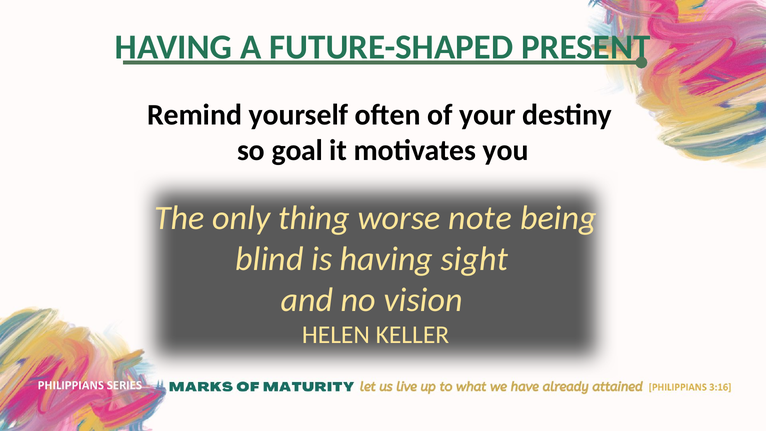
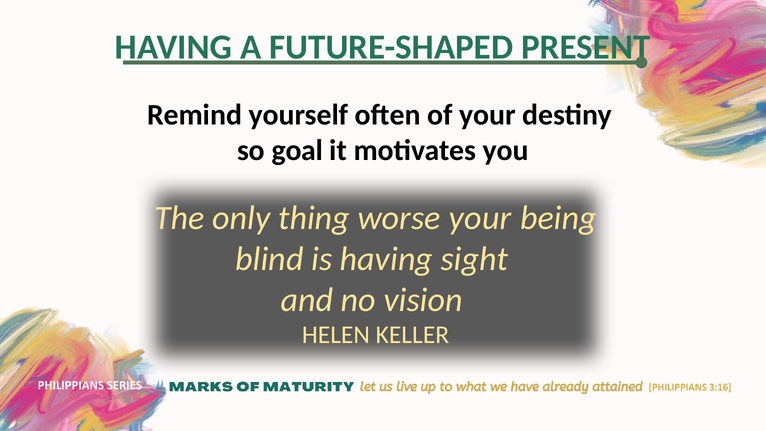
worse note: note -> your
